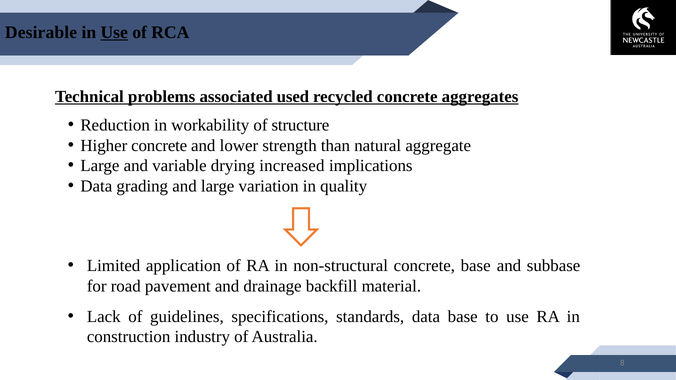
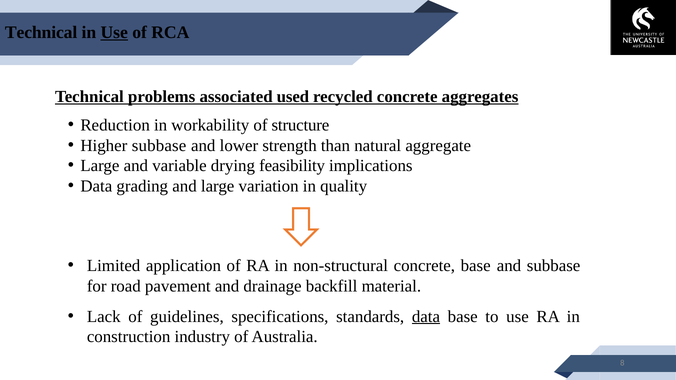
Desirable at (41, 33): Desirable -> Technical
Higher concrete: concrete -> subbase
increased: increased -> feasibility
data at (426, 317) underline: none -> present
